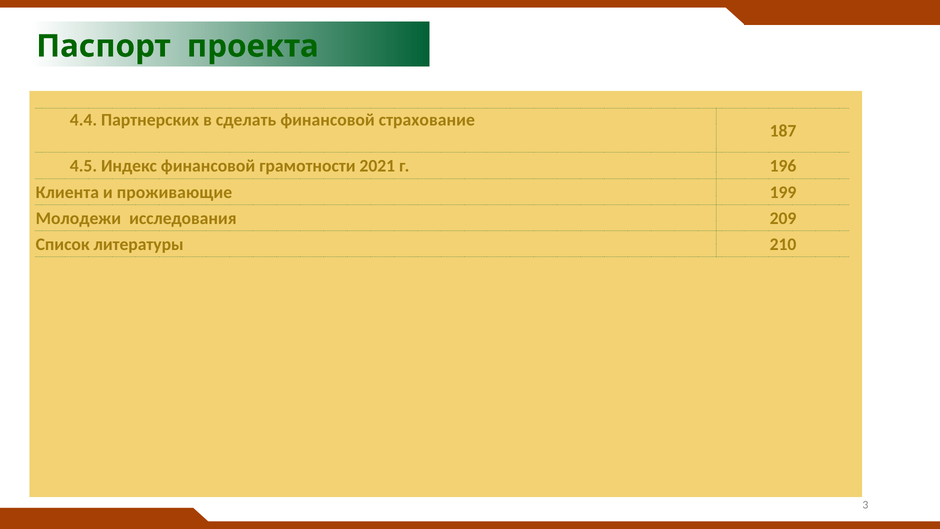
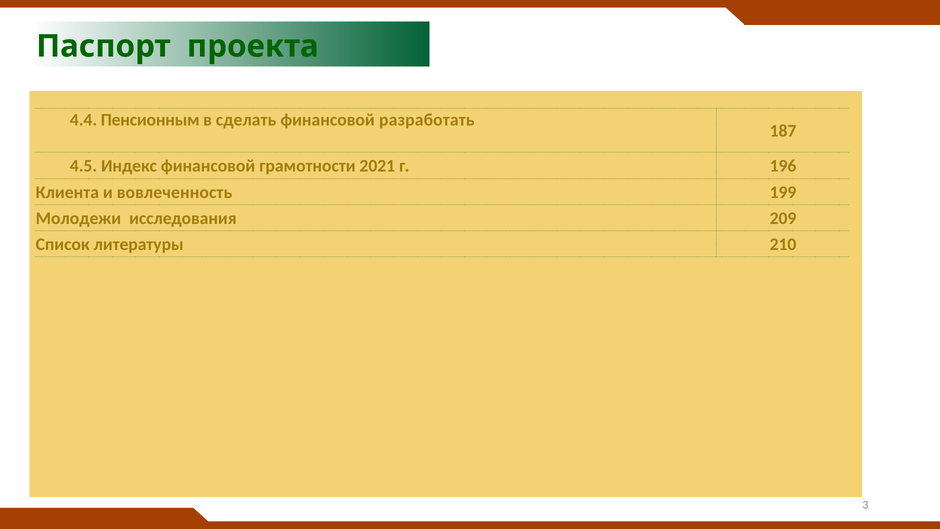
Партнерских: Партнерских -> Пенсионным
страхование: страхование -> разработать
проживающие: проживающие -> вовлеченность
